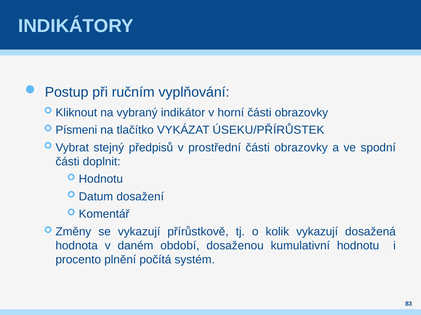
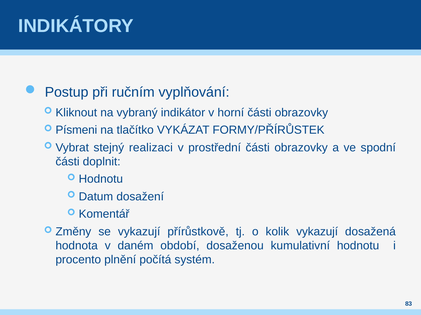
ÚSEKU/PŘÍRŮSTEK: ÚSEKU/PŘÍRŮSTEK -> FORMY/PŘÍRŮSTEK
předpisů: předpisů -> realizaci
